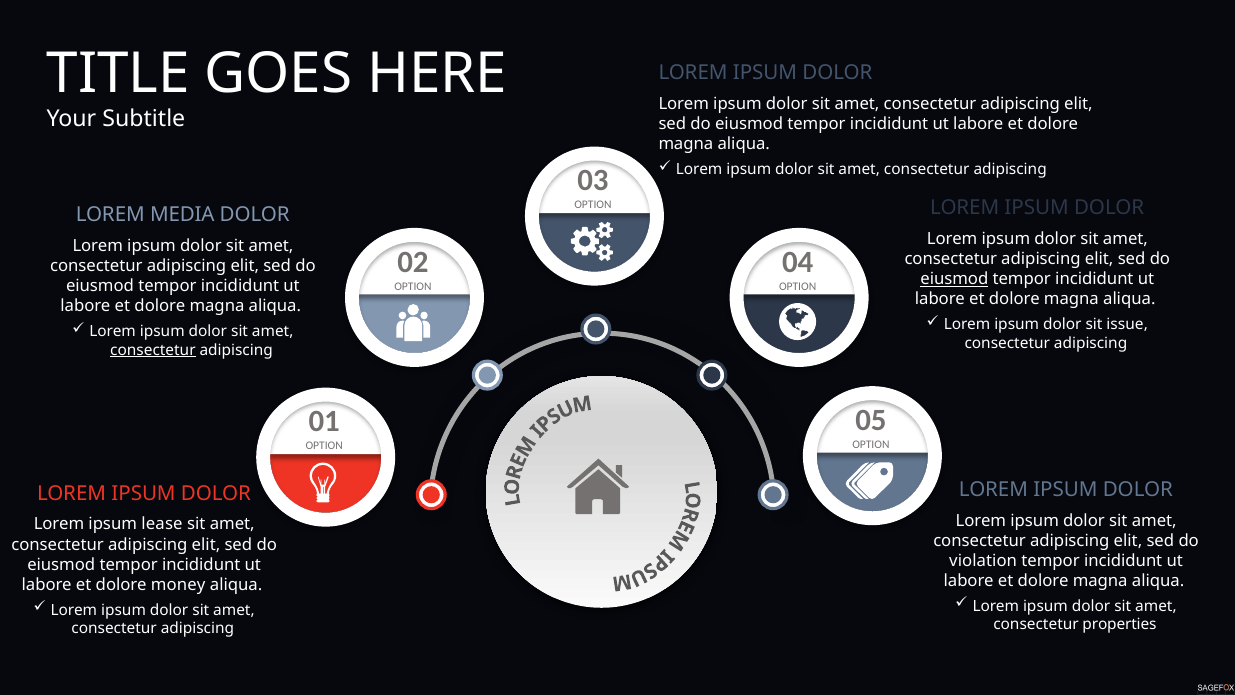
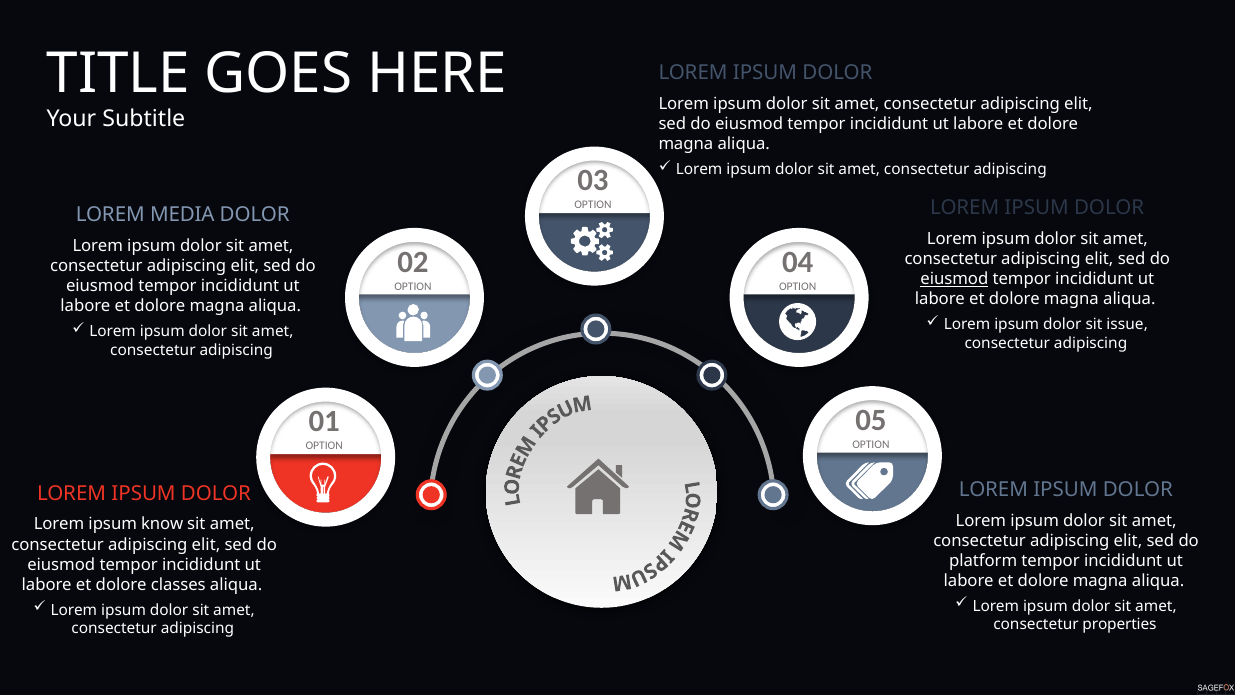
consectetur at (153, 350) underline: present -> none
lease: lease -> know
violation: violation -> platform
money: money -> classes
